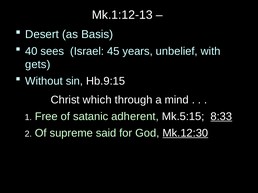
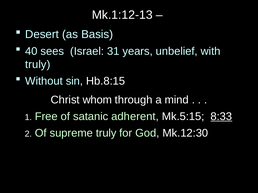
45: 45 -> 31
gets at (38, 65): gets -> truly
Hb.9:15: Hb.9:15 -> Hb.8:15
which: which -> whom
supreme said: said -> truly
Mk.12:30 underline: present -> none
